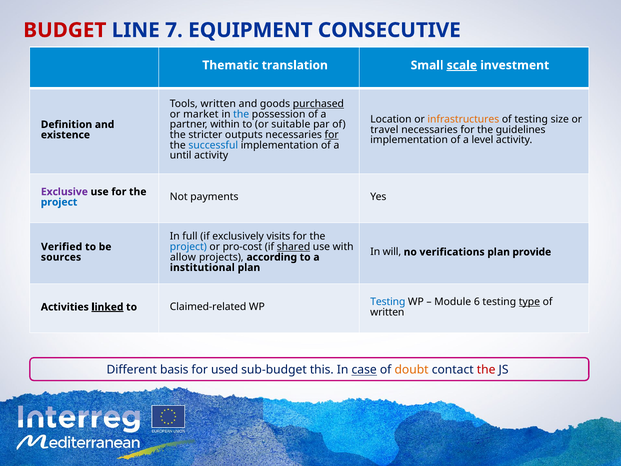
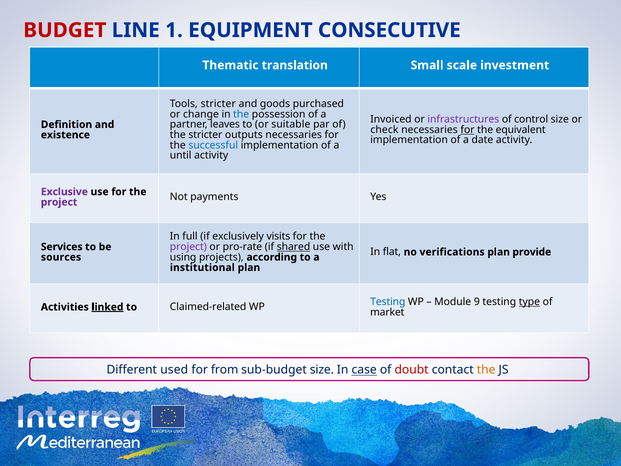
7: 7 -> 1
scale underline: present -> none
Tools written: written -> stricter
purchased underline: present -> none
market: market -> change
Location: Location -> Invoiced
infrastructures colour: orange -> purple
of testing: testing -> control
within: within -> leaves
travel: travel -> check
for at (468, 130) underline: none -> present
guidelines: guidelines -> equivalent
for at (332, 135) underline: present -> none
level: level -> date
project at (59, 202) colour: blue -> purple
project at (188, 247) colour: blue -> purple
pro-cost: pro-cost -> pro-rate
Verified: Verified -> Services
will: will -> flat
allow: allow -> using
6: 6 -> 9
written at (387, 312): written -> market
basis: basis -> used
used: used -> from
sub-budget this: this -> size
doubt colour: orange -> red
the at (486, 370) colour: red -> orange
